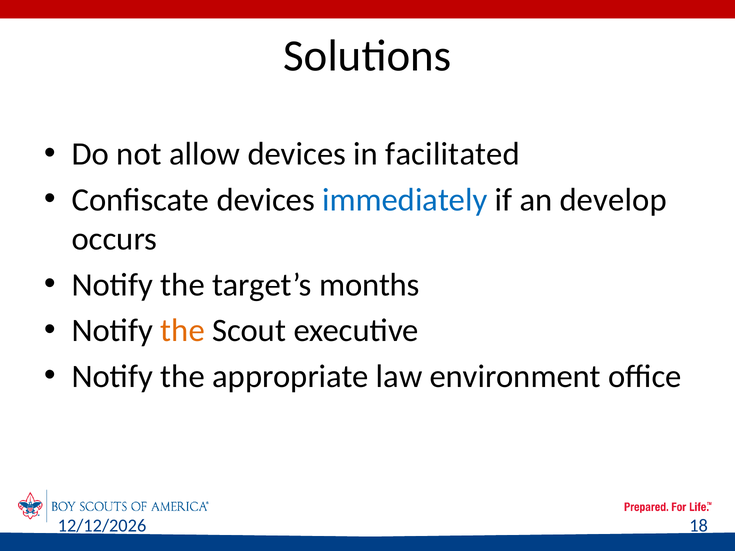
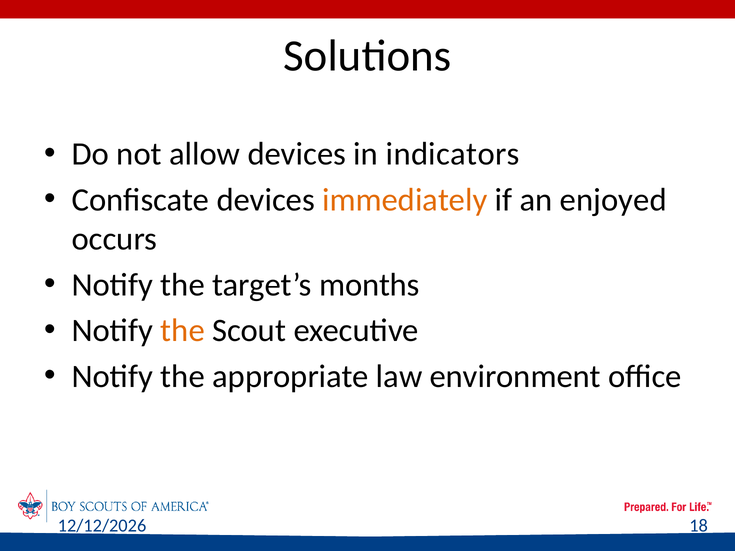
facilitated: facilitated -> indicators
immediately colour: blue -> orange
develop: develop -> enjoyed
